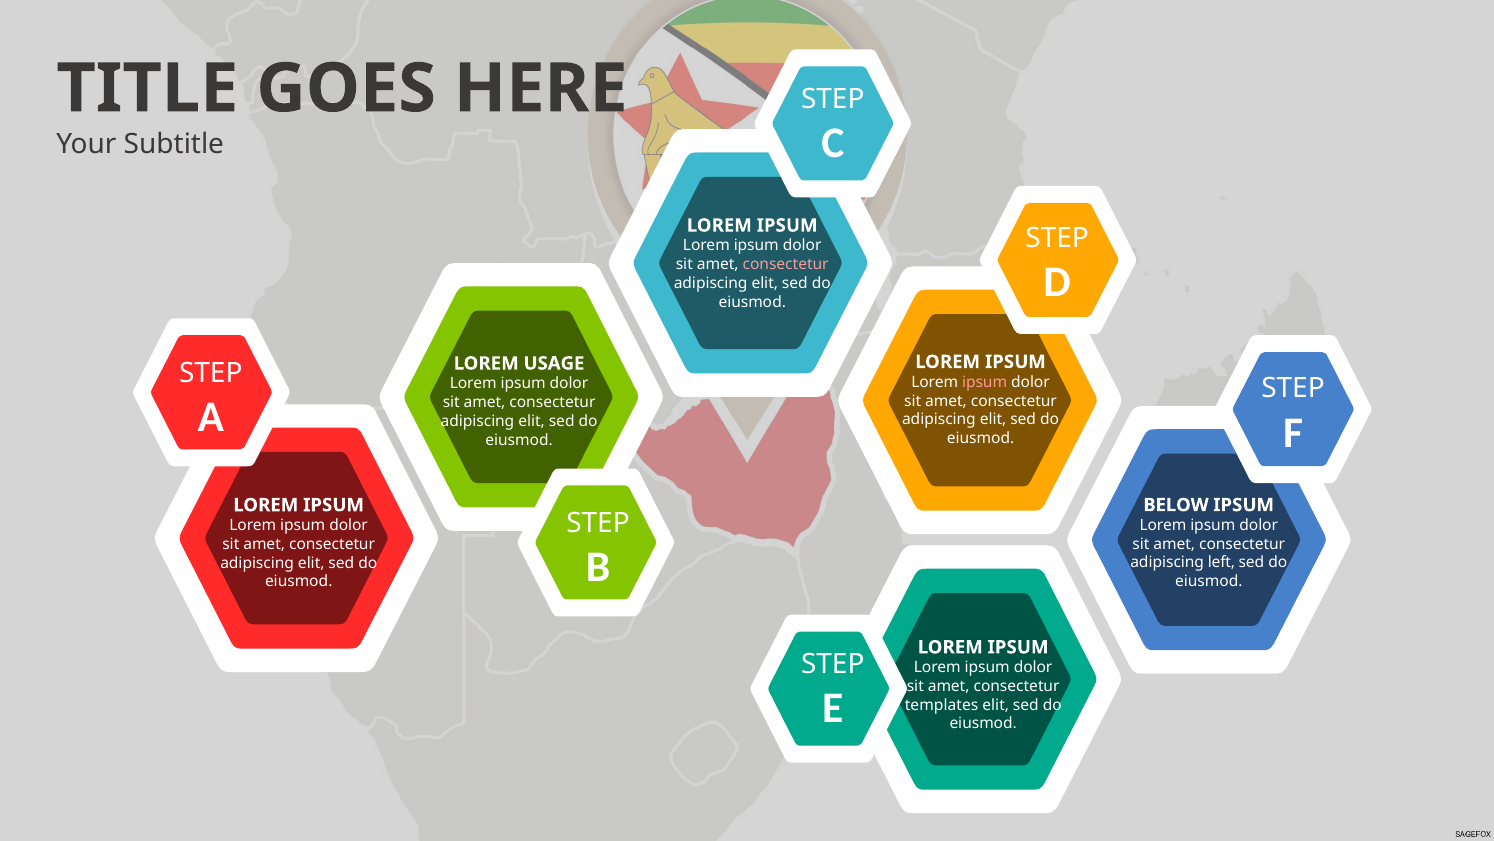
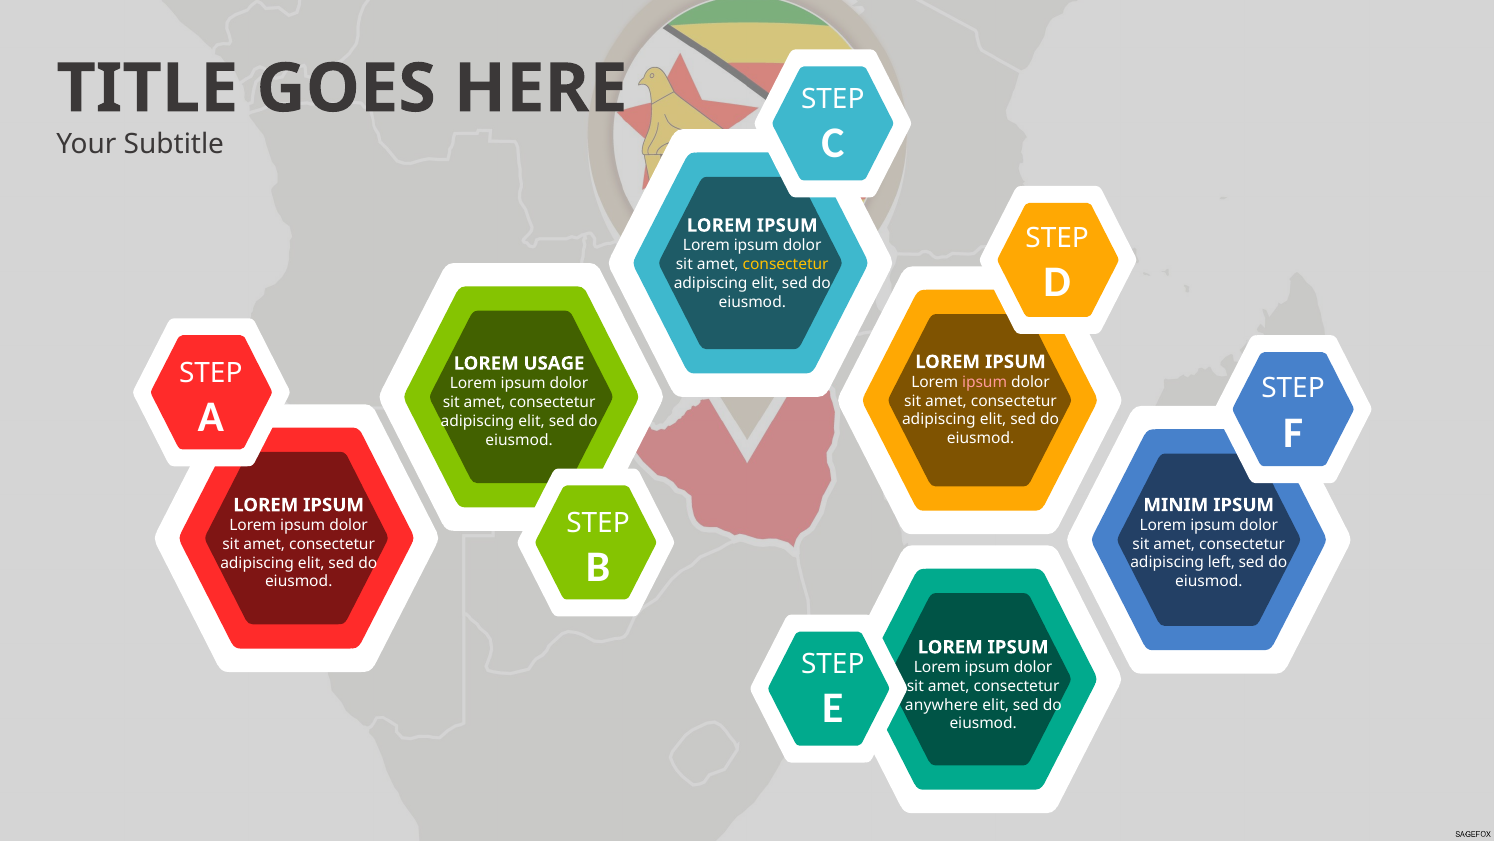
consectetur at (786, 264) colour: pink -> yellow
BELOW: BELOW -> MINIM
templates: templates -> anywhere
